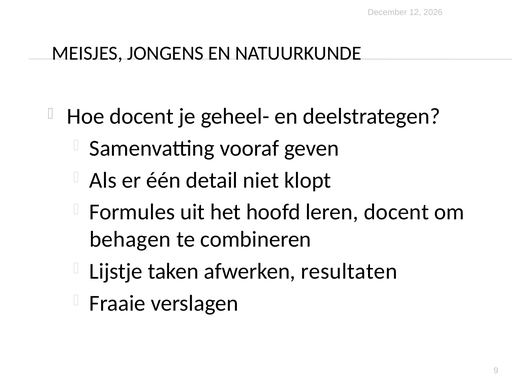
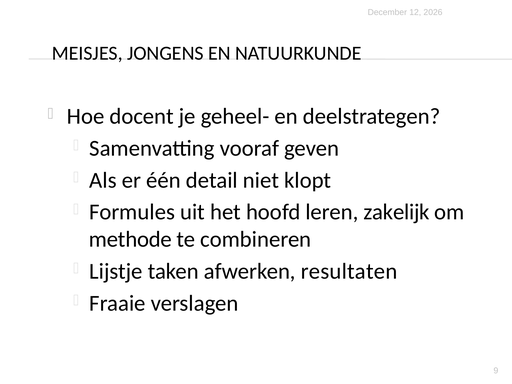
leren docent: docent -> zakelijk
behagen: behagen -> methode
